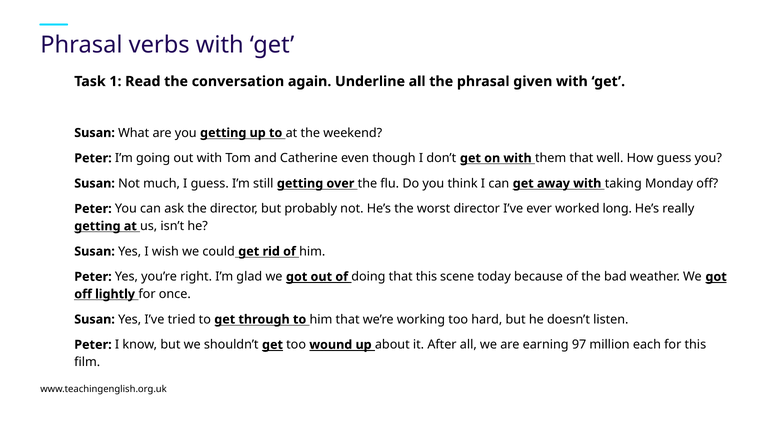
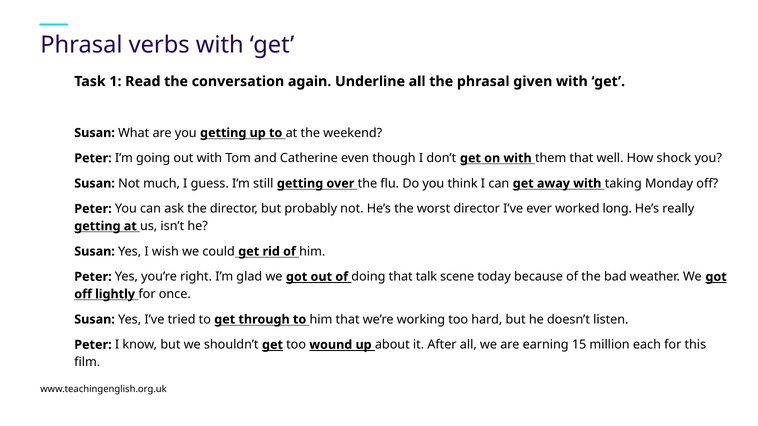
How guess: guess -> shock
that this: this -> talk
97: 97 -> 15
